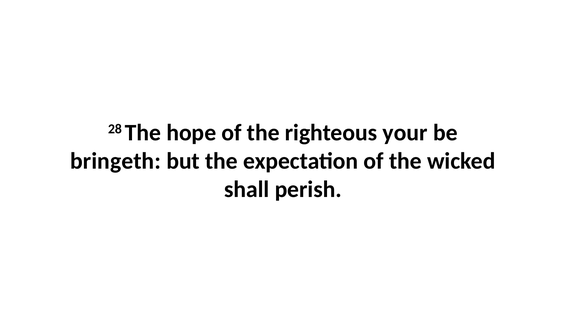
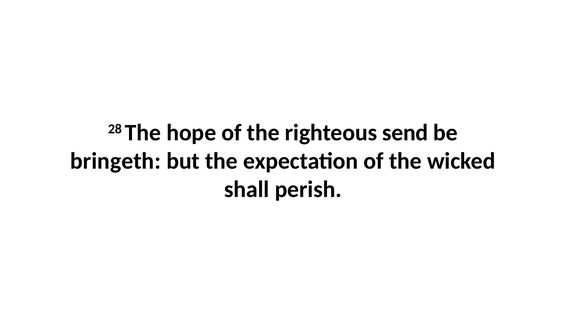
your: your -> send
